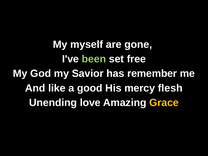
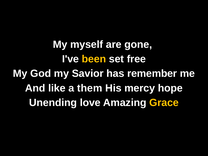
been colour: light green -> yellow
good: good -> them
flesh: flesh -> hope
